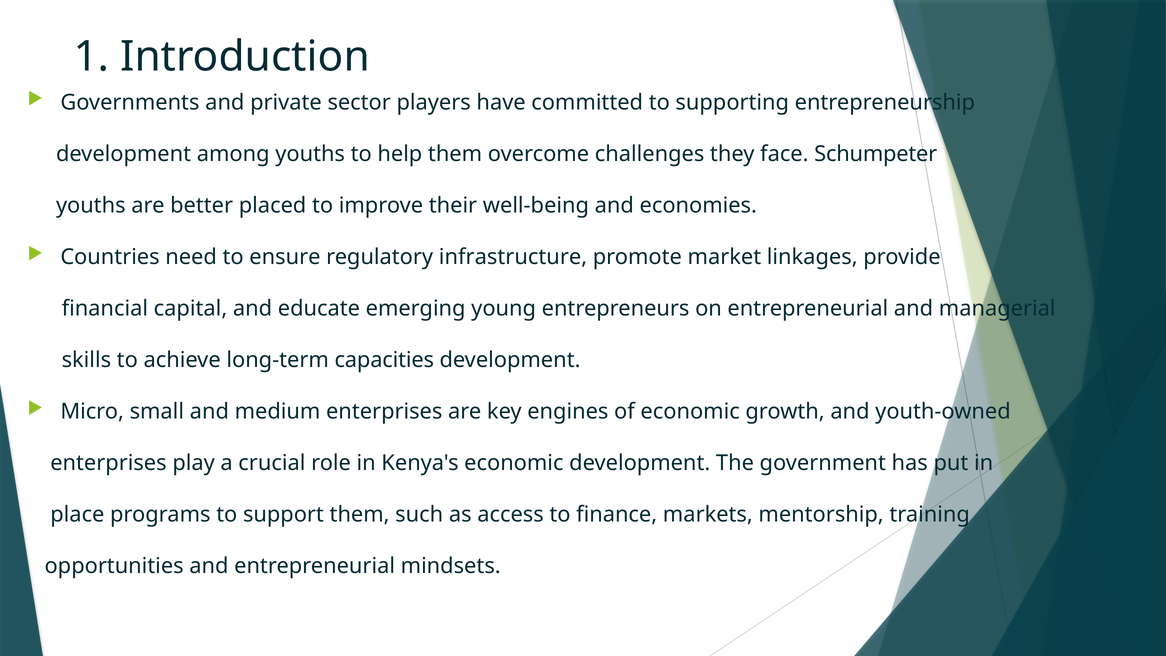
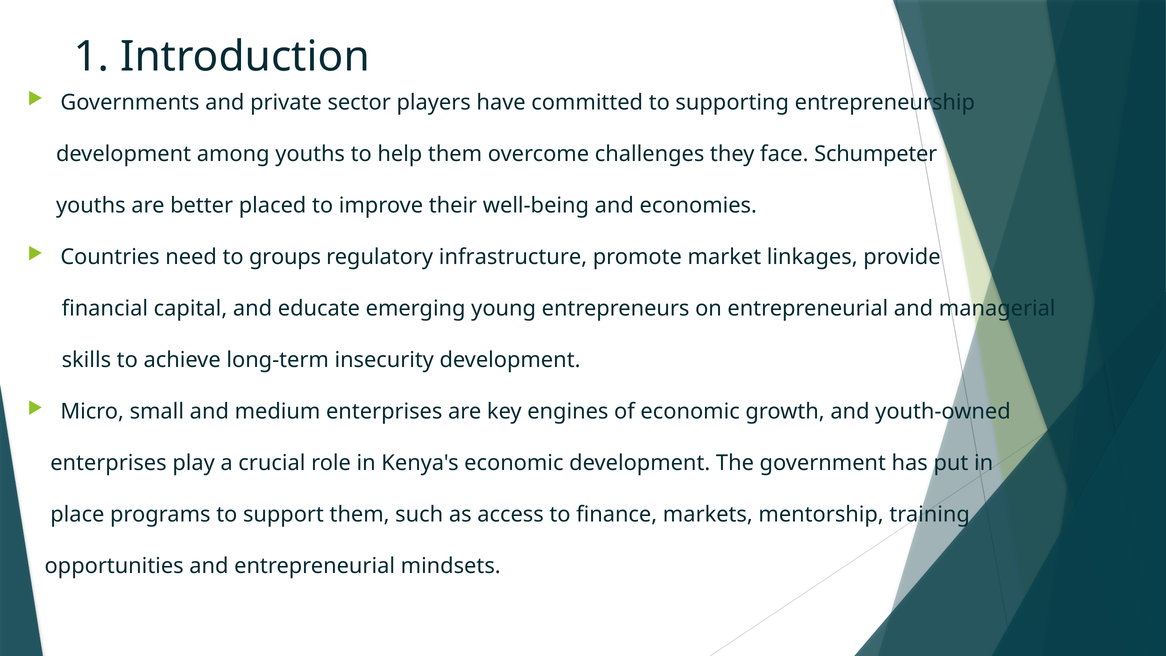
ensure: ensure -> groups
capacities: capacities -> insecurity
